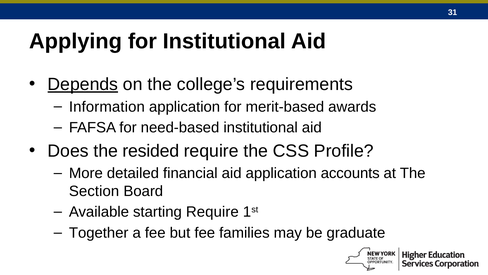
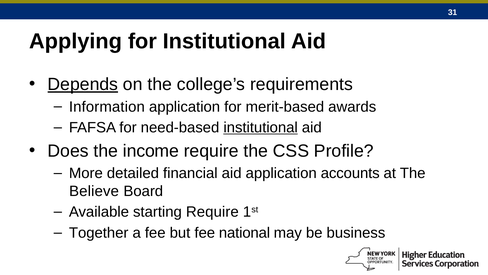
institutional at (261, 127) underline: none -> present
resided: resided -> income
Section: Section -> Believe
families: families -> national
graduate: graduate -> business
